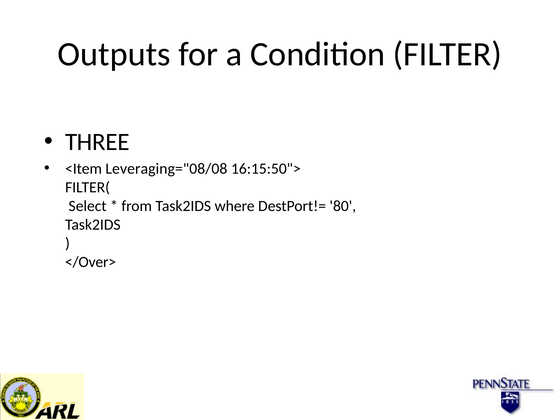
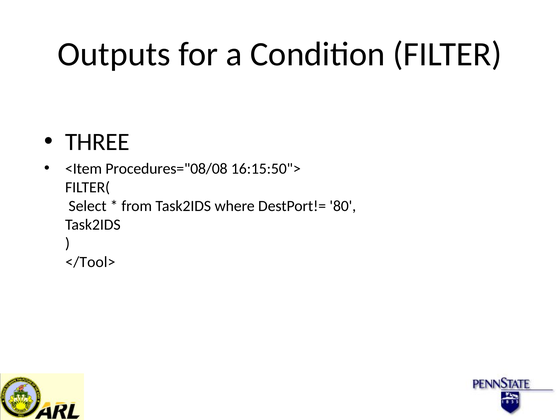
Leveraging="08/08: Leveraging="08/08 -> Procedures="08/08
</Over>: </Over> -> </Tool>
